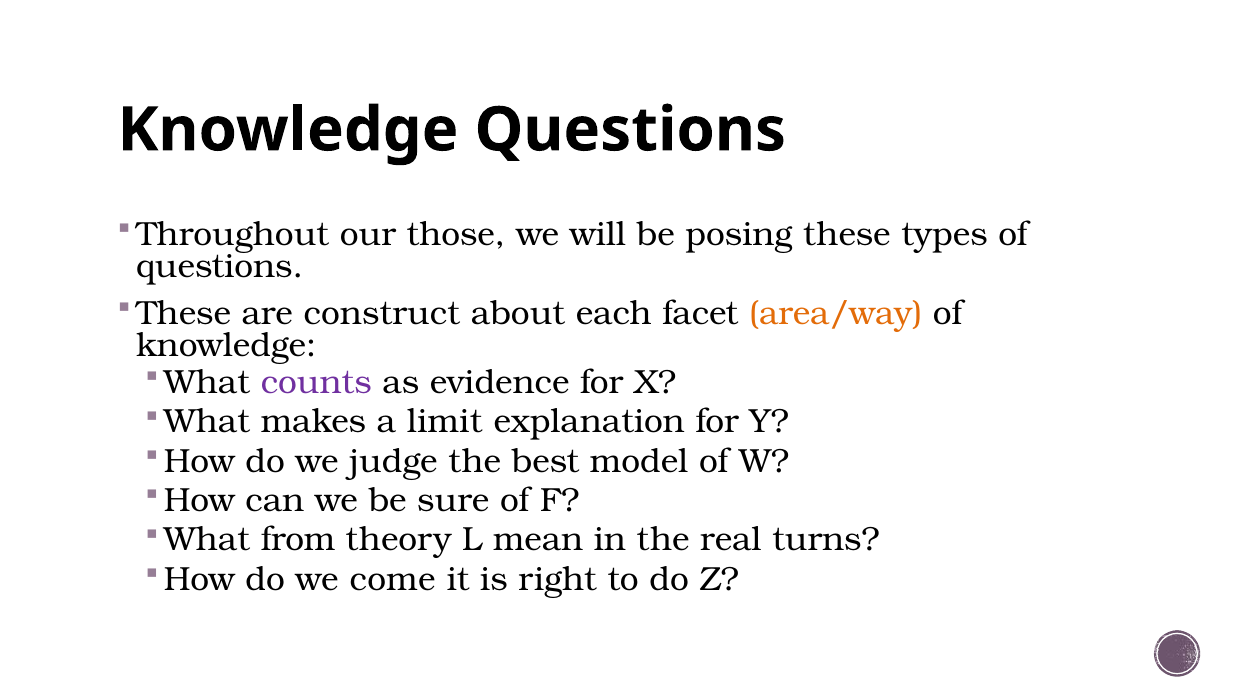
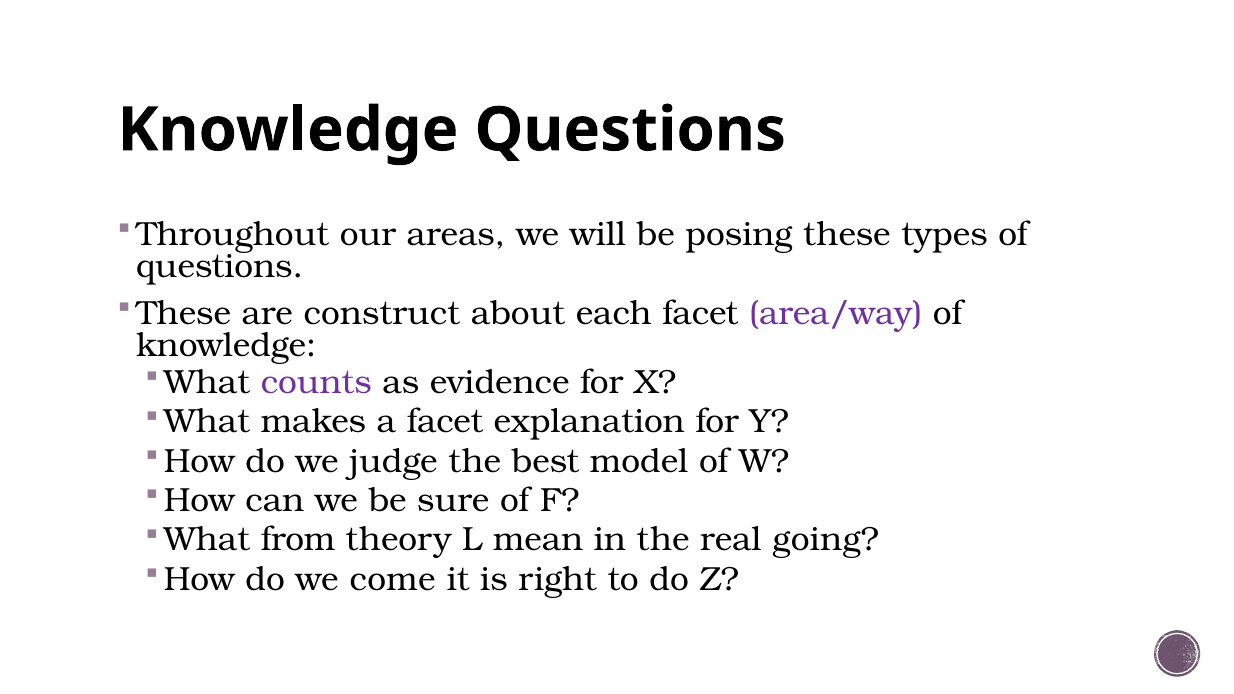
those: those -> areas
area/way colour: orange -> purple
a limit: limit -> facet
turns: turns -> going
